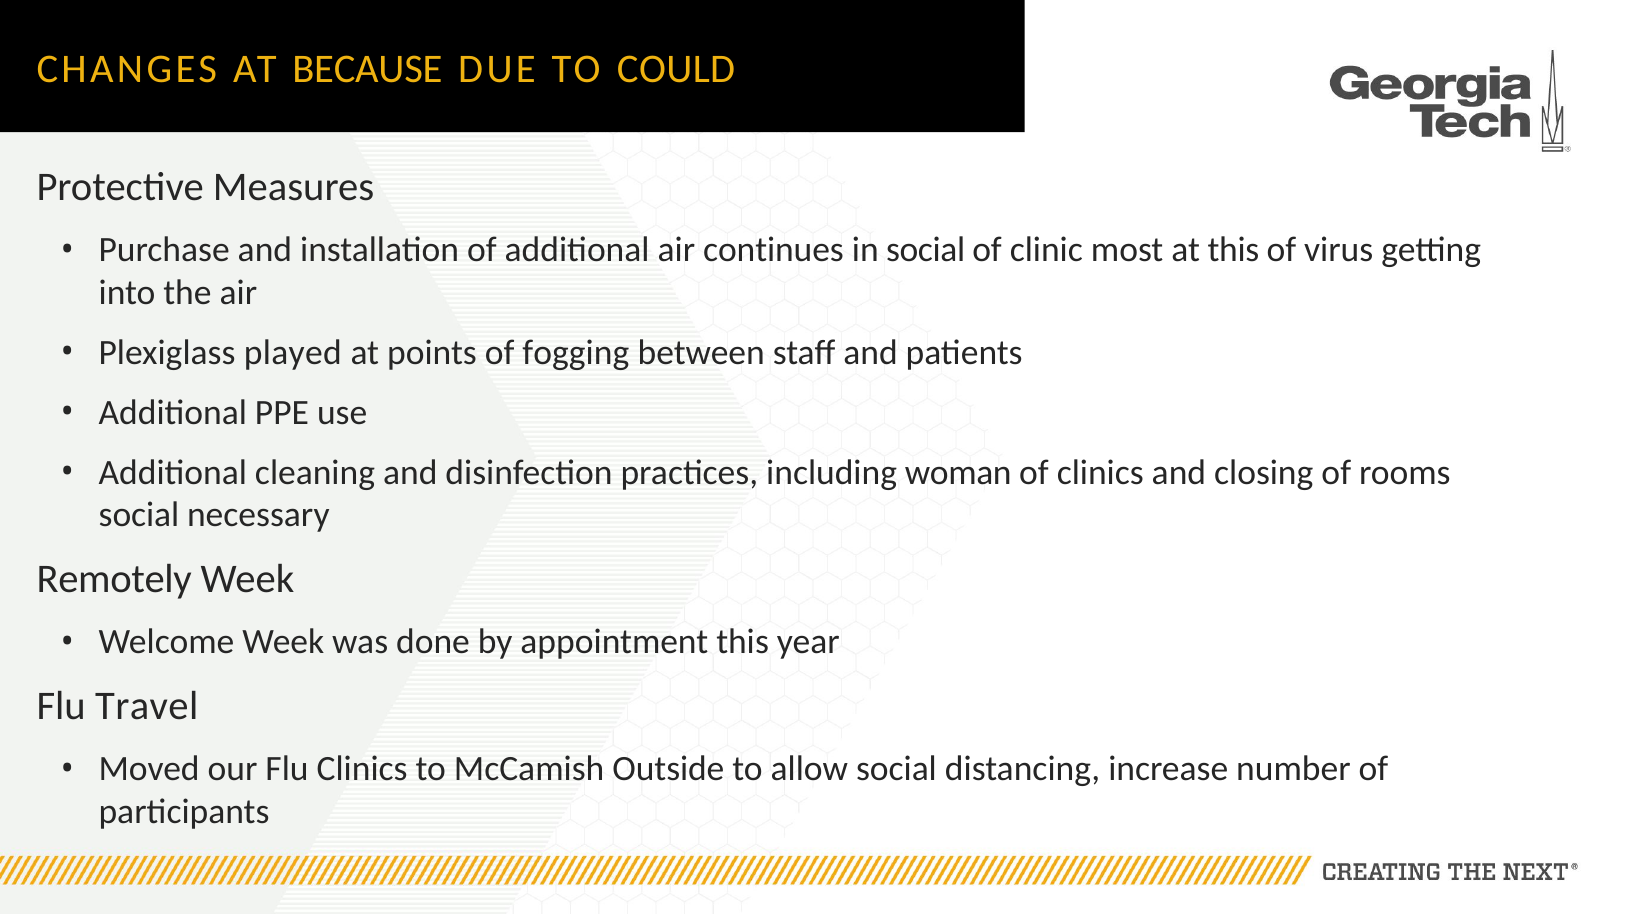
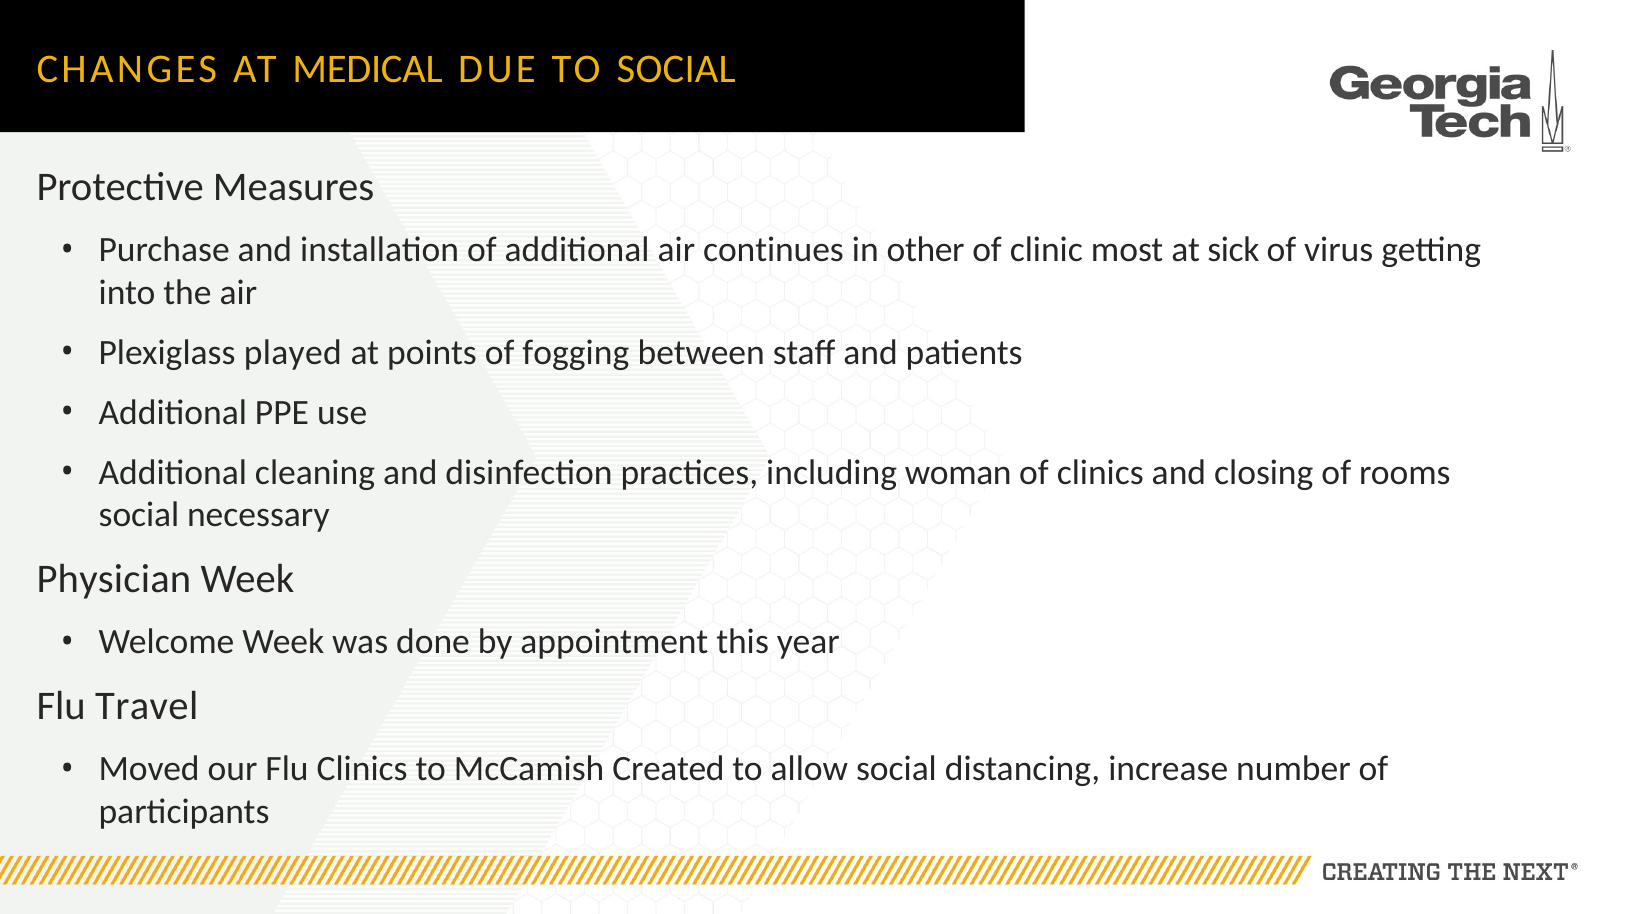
BECAUSE: BECAUSE -> MEDICAL
TO COULD: COULD -> SOCIAL
in social: social -> other
at this: this -> sick
Remotely: Remotely -> Physician
Outside: Outside -> Created
